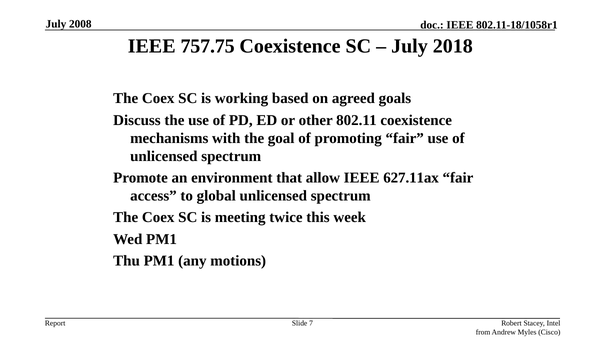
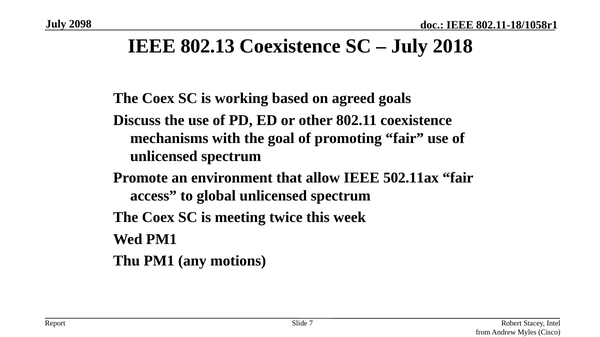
2008: 2008 -> 2098
757.75: 757.75 -> 802.13
627.11ax: 627.11ax -> 502.11ax
